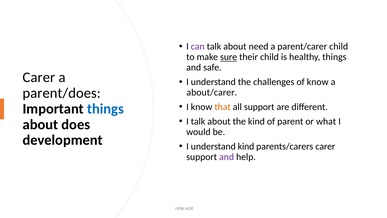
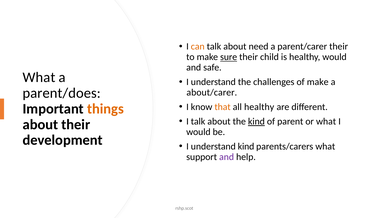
can colour: purple -> orange
parent/carer child: child -> their
healthy things: things -> would
Carer at (39, 77): Carer -> What
of know: know -> make
all support: support -> healthy
things at (105, 109) colour: blue -> orange
kind at (256, 121) underline: none -> present
about does: does -> their
parents/carers carer: carer -> what
